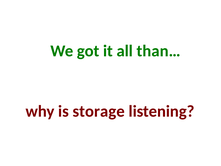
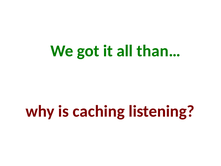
storage: storage -> caching
